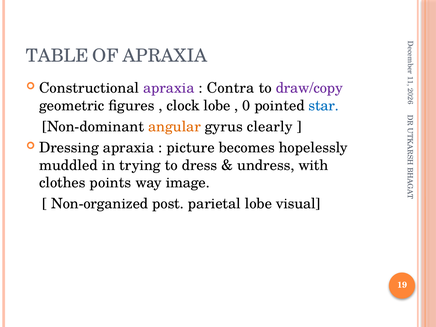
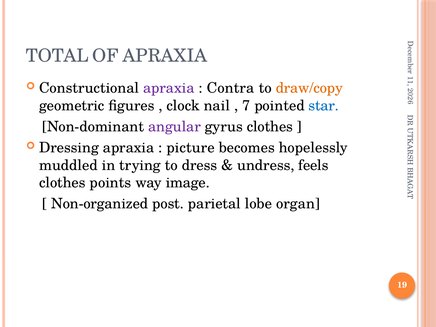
TABLE: TABLE -> TOTAL
draw/copy colour: purple -> orange
clock lobe: lobe -> nail
0 at (246, 106): 0 -> 7
angular colour: orange -> purple
gyrus clearly: clearly -> clothes
with: with -> feels
visual: visual -> organ
